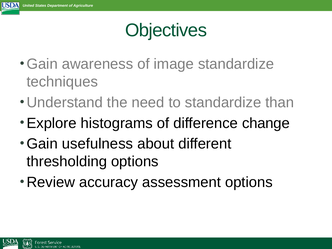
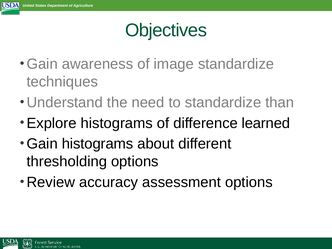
change: change -> learned
Gain usefulness: usefulness -> histograms
